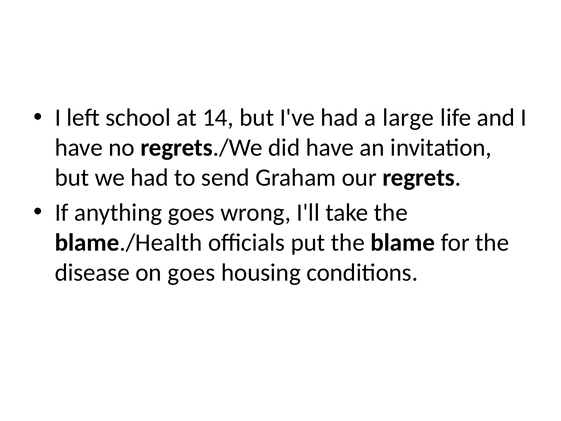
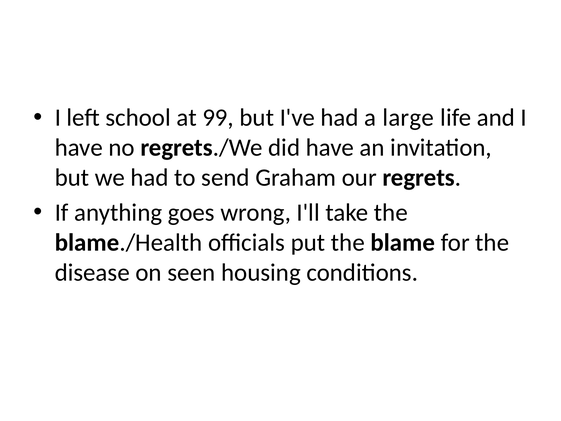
14: 14 -> 99
goes at (191, 272): goes -> seen
